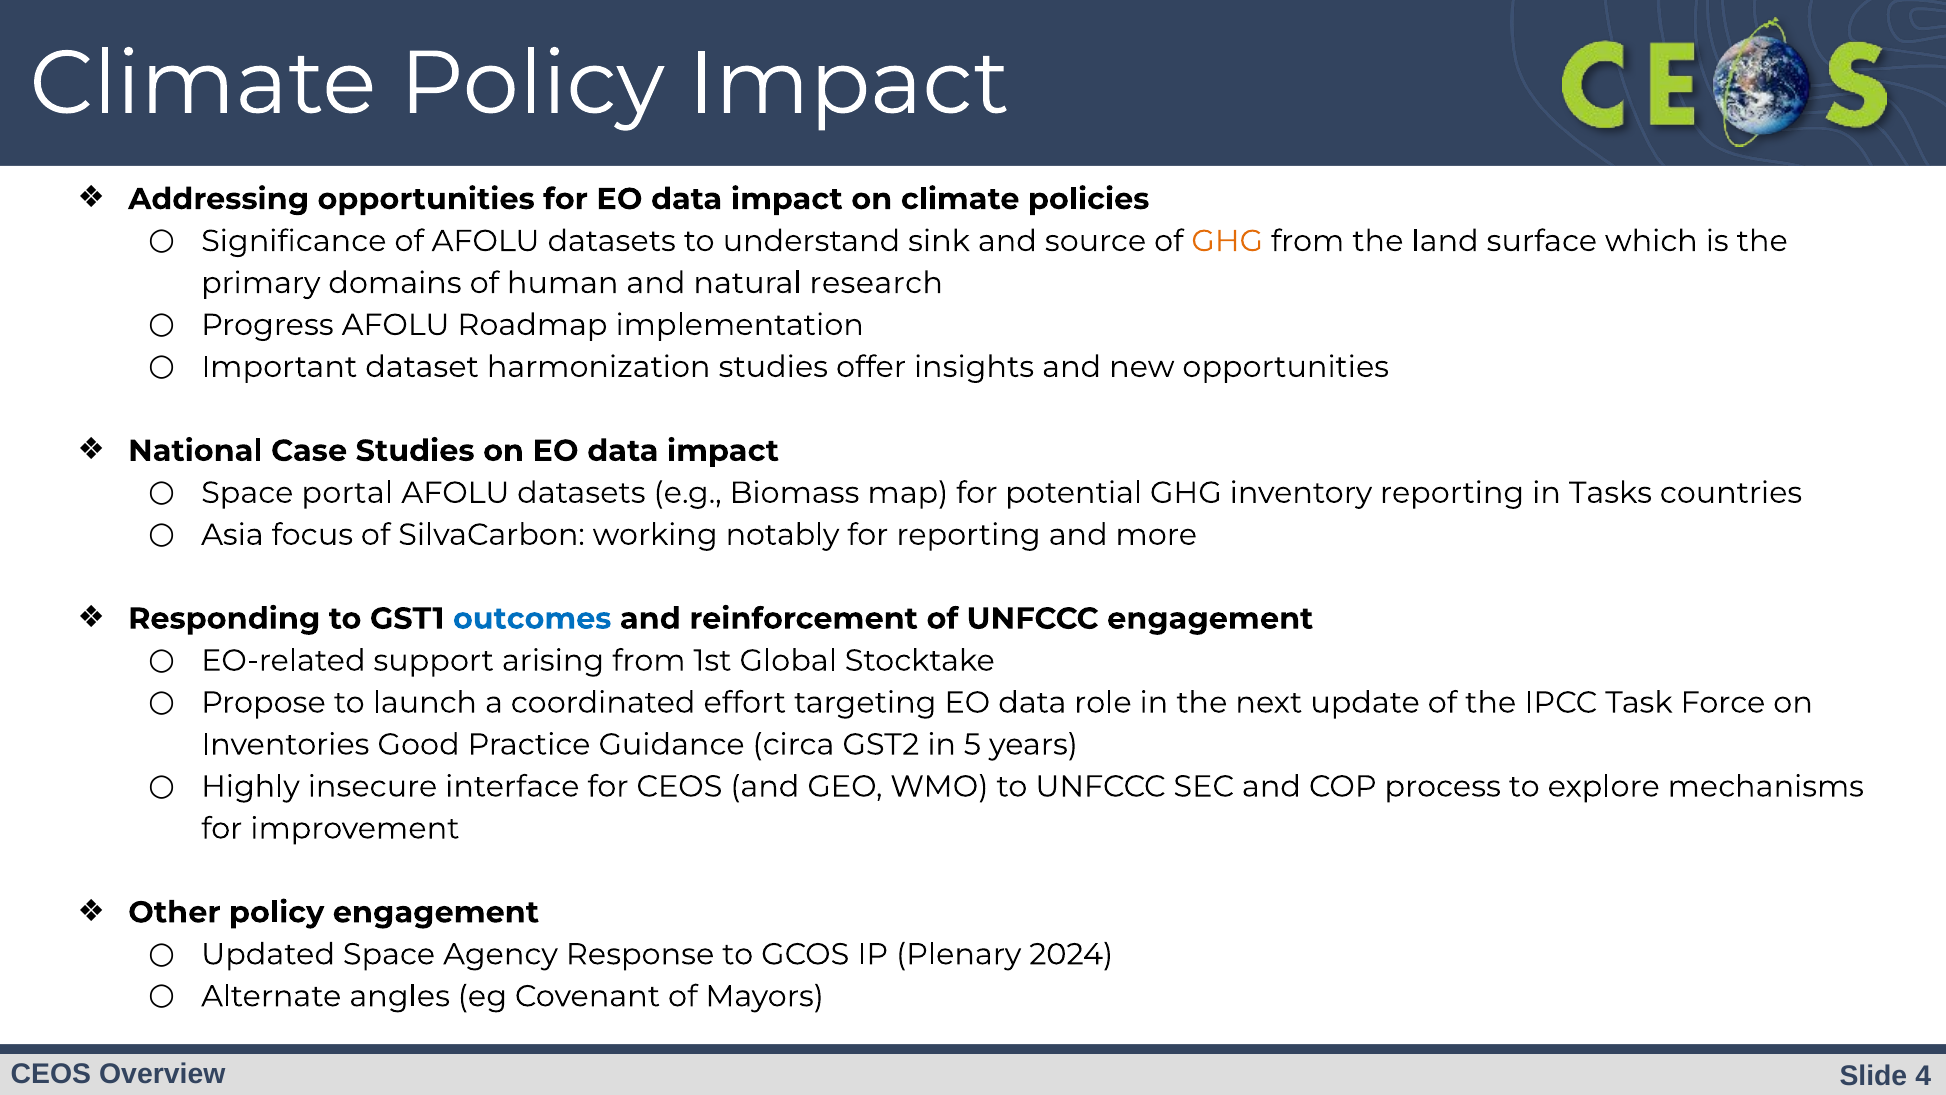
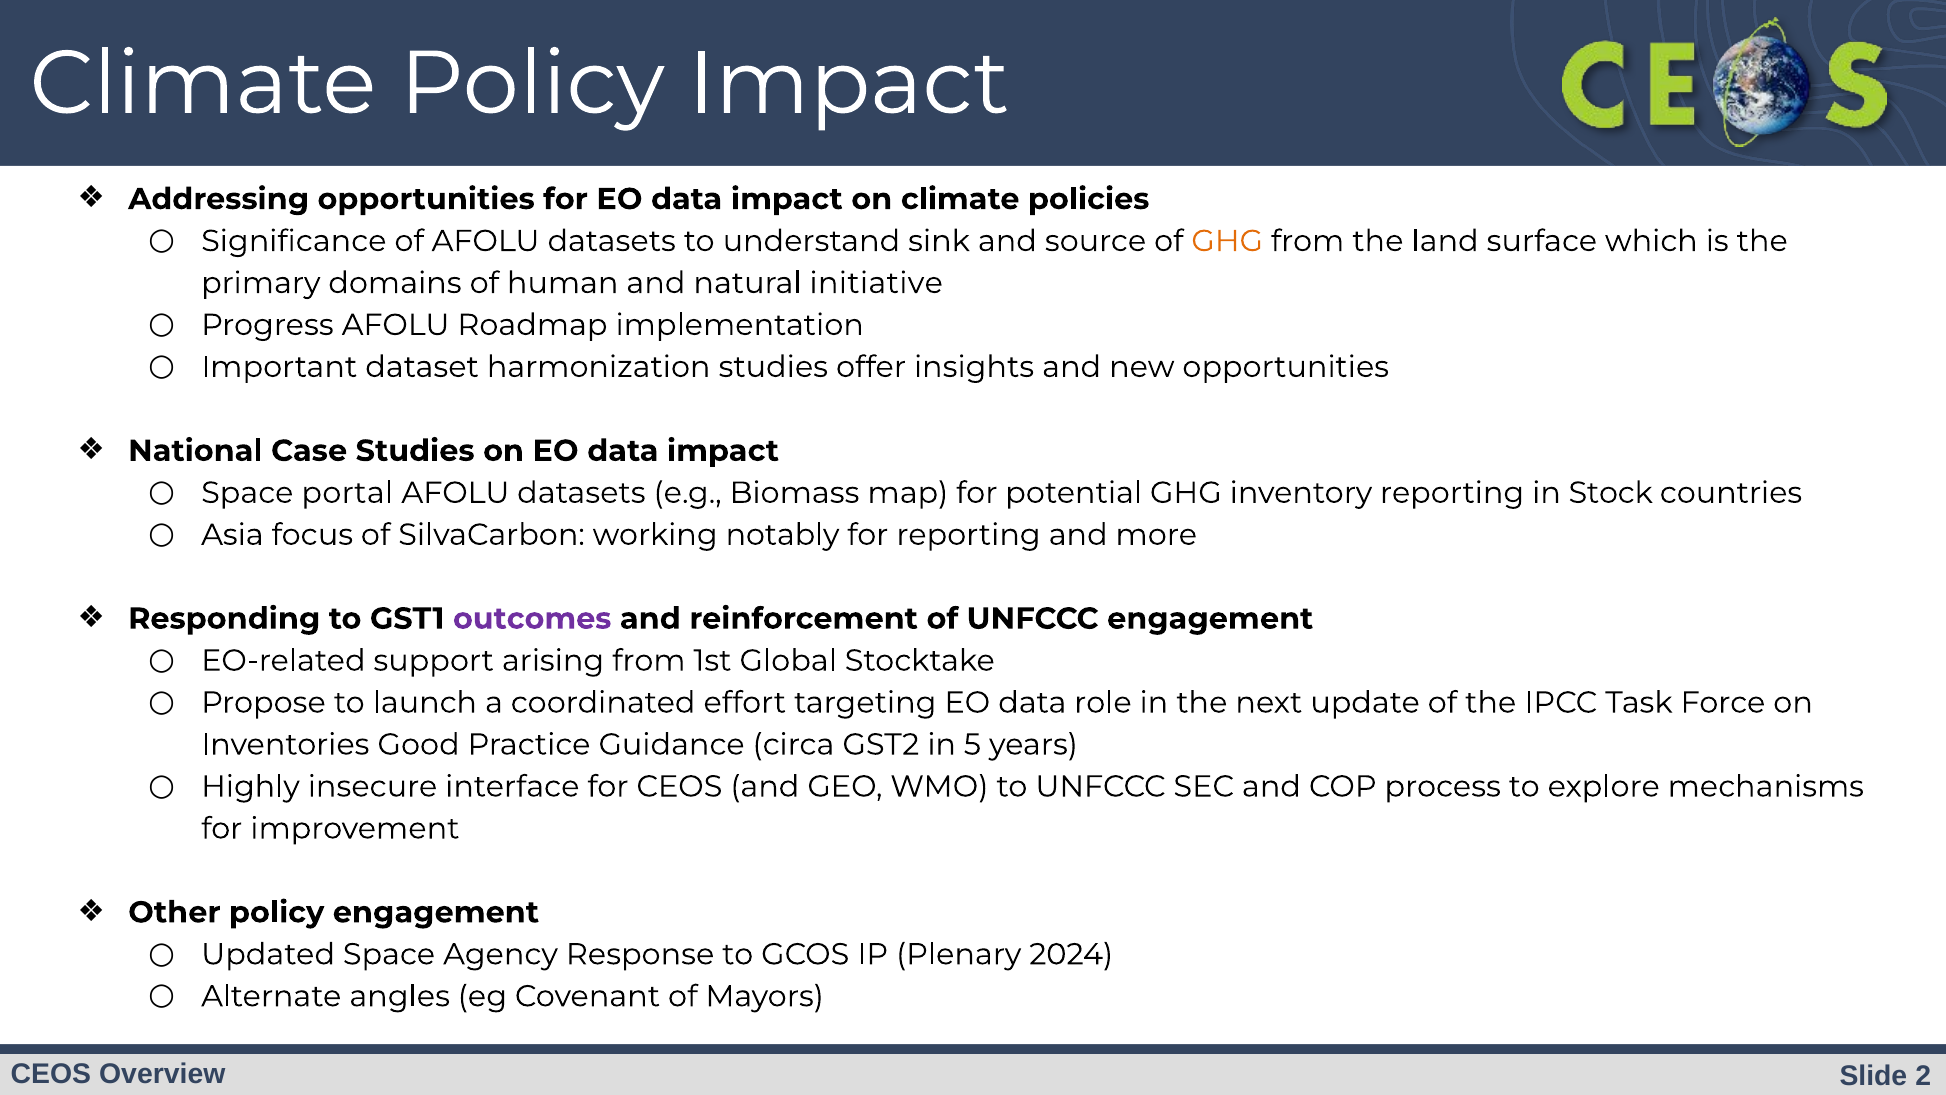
research: research -> initiative
Tasks: Tasks -> Stock
outcomes colour: blue -> purple
4: 4 -> 2
